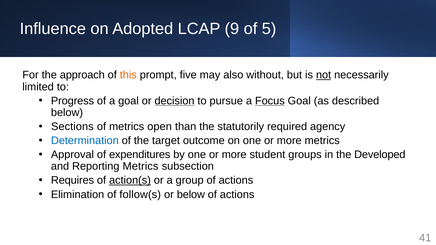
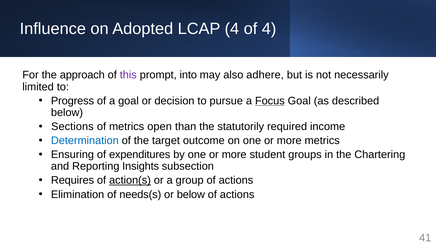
LCAP 9: 9 -> 4
of 5: 5 -> 4
this colour: orange -> purple
five: five -> into
without: without -> adhere
not underline: present -> none
decision underline: present -> none
agency: agency -> income
Approval: Approval -> Ensuring
Developed: Developed -> Chartering
Reporting Metrics: Metrics -> Insights
follow(s: follow(s -> needs(s
